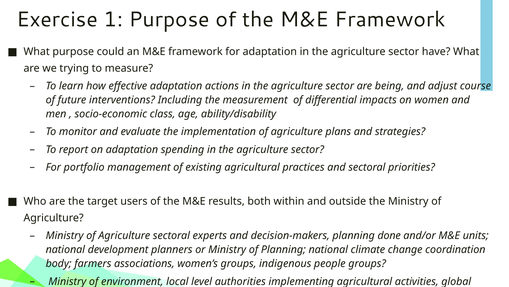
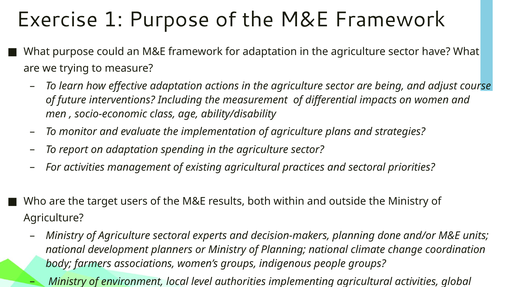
For portfolio: portfolio -> activities
